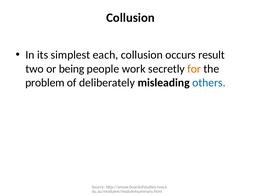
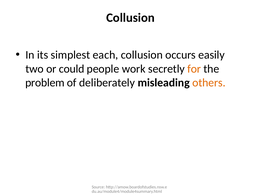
result: result -> easily
being: being -> could
others colour: blue -> orange
